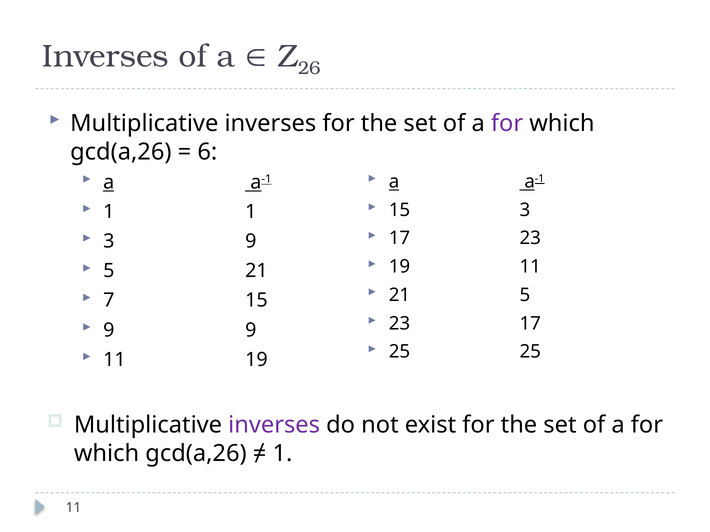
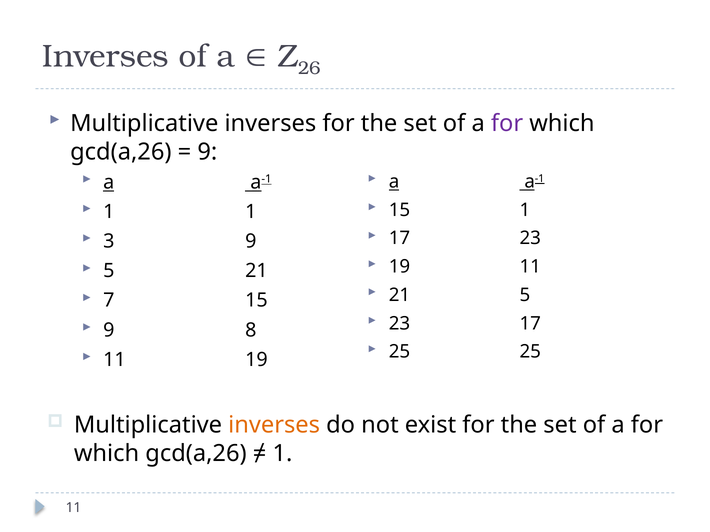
6 at (207, 152): 6 -> 9
15 3: 3 -> 1
9 9: 9 -> 8
inverses at (274, 425) colour: purple -> orange
